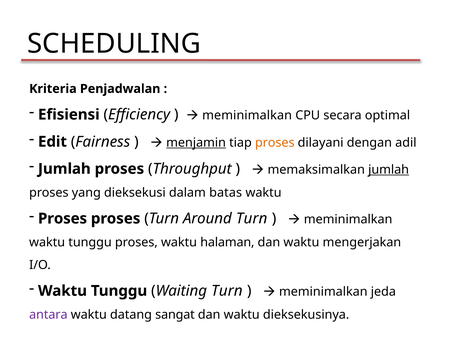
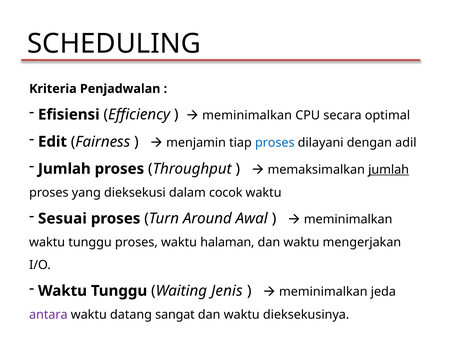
menjamin underline: present -> none
proses at (275, 143) colour: orange -> blue
batas: batas -> cocok
Proses at (63, 219): Proses -> Sesuai
Around Turn: Turn -> Awal
Waiting Turn: Turn -> Jenis
